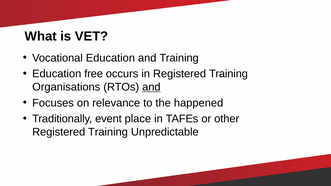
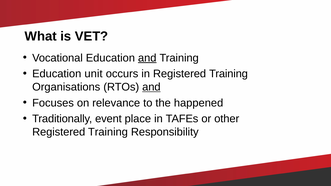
and at (147, 58) underline: none -> present
free: free -> unit
Unpredictable: Unpredictable -> Responsibility
